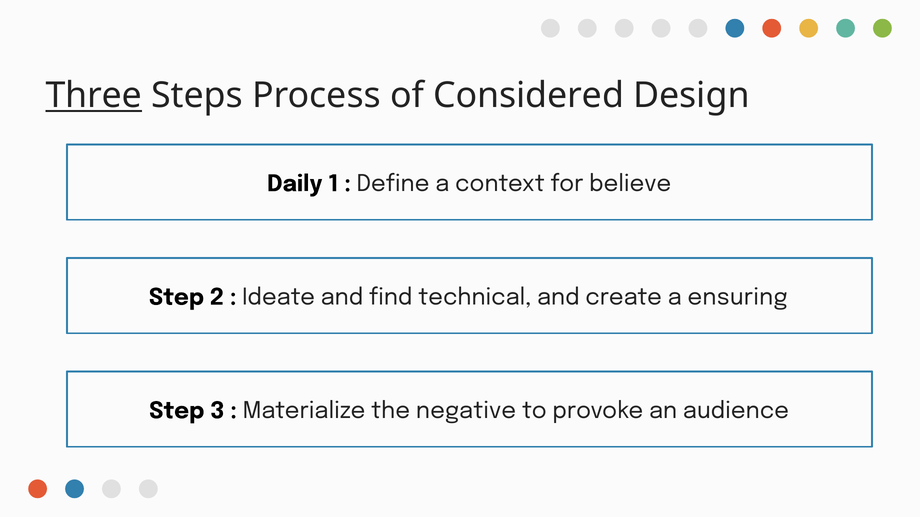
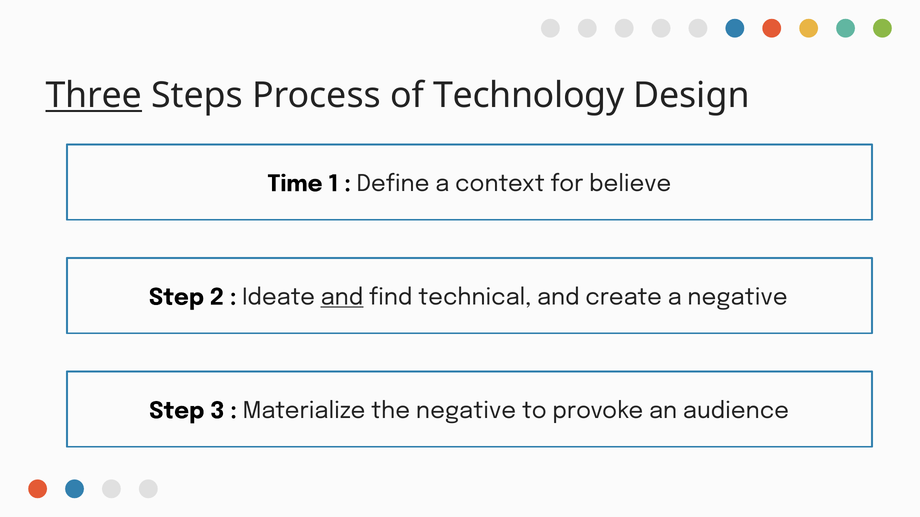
Considered: Considered -> Technology
Daily: Daily -> Time
and at (342, 297) underline: none -> present
a ensuring: ensuring -> negative
